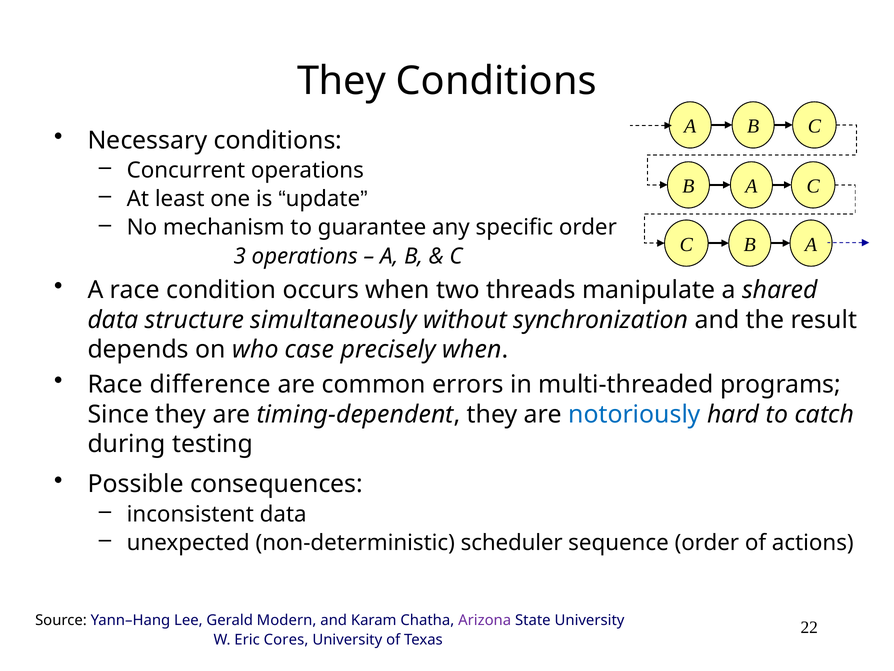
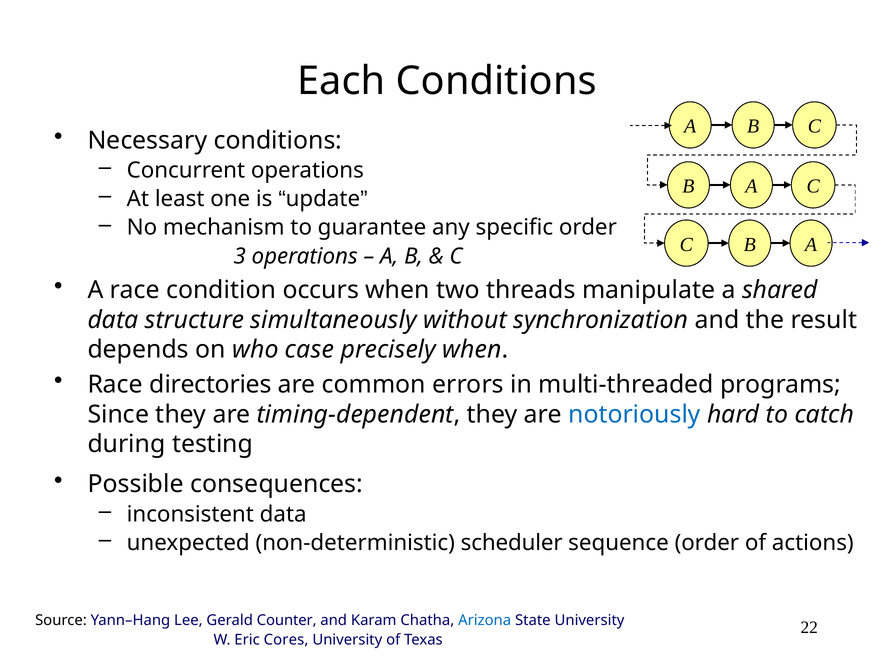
They at (341, 81): They -> Each
difference: difference -> directories
Modern: Modern -> Counter
Arizona colour: purple -> blue
